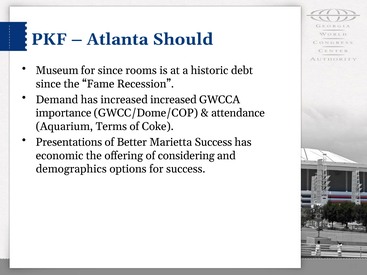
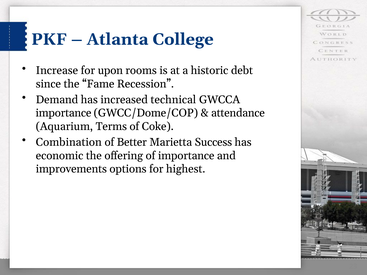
Should: Should -> College
Museum: Museum -> Increase
for since: since -> upon
increased increased: increased -> technical
Presentations: Presentations -> Combination
of considering: considering -> importance
demographics: demographics -> improvements
for success: success -> highest
